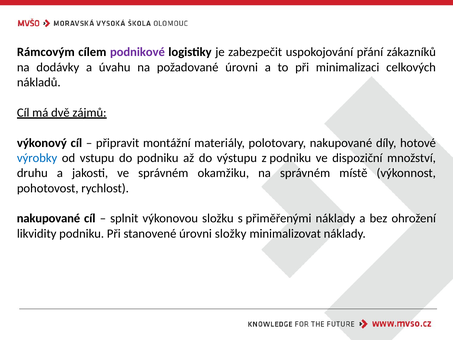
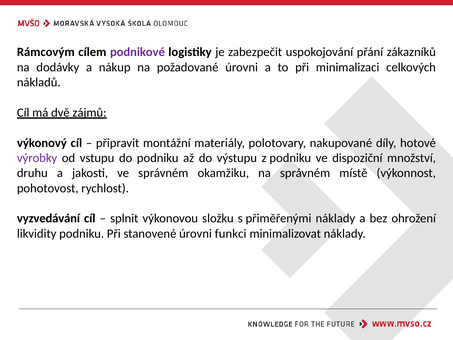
úvahu: úvahu -> nákup
výrobky colour: blue -> purple
nakupované at (48, 218): nakupované -> vyzvedávání
složky: složky -> funkci
